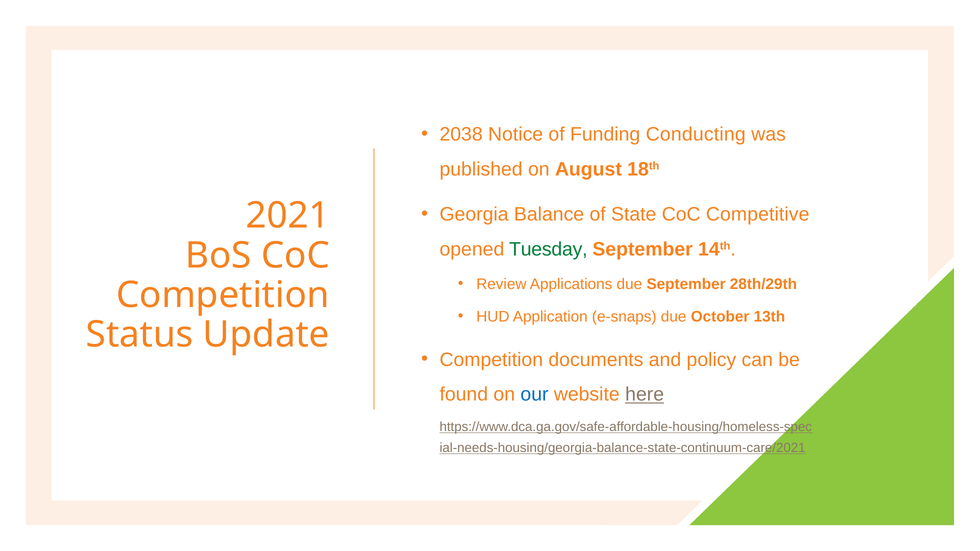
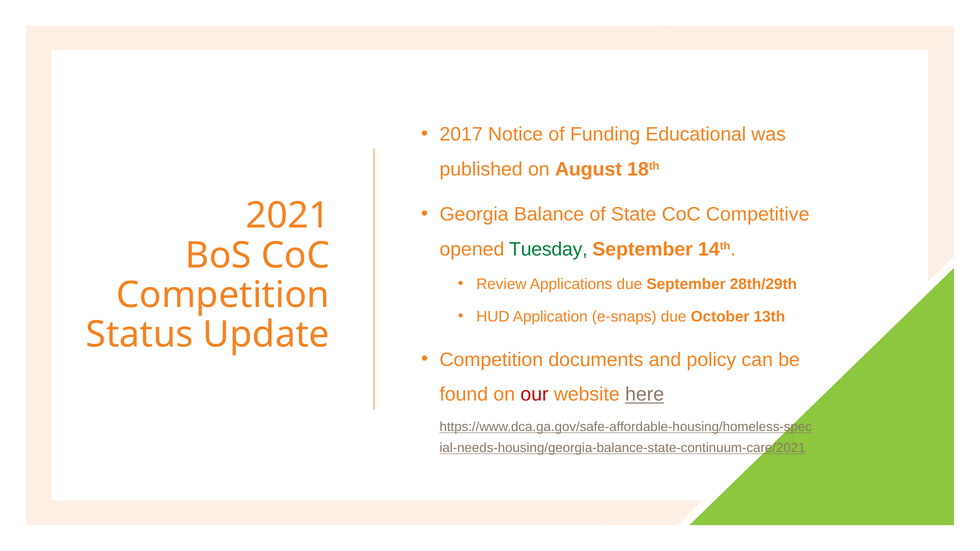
2038: 2038 -> 2017
Conducting: Conducting -> Educational
our colour: blue -> red
